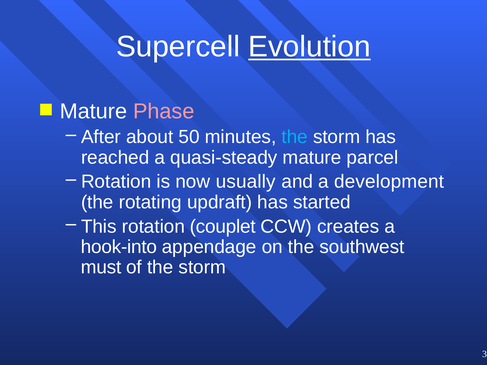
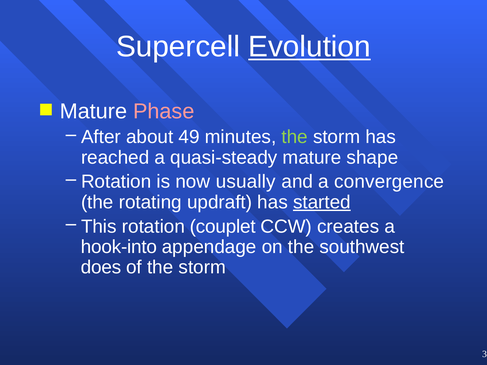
50: 50 -> 49
the at (295, 137) colour: light blue -> light green
parcel: parcel -> shape
development: development -> convergence
started underline: none -> present
must: must -> does
